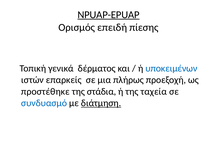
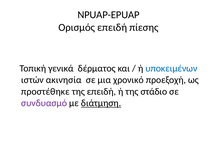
NPUAP-EPUAP underline: present -> none
επαρκείς: επαρκείς -> ακινησία
πλήρως: πλήρως -> χρονικό
της στάδια: στάδια -> επειδή
ταχεία: ταχεία -> στάδιο
συνδυασμό colour: blue -> purple
